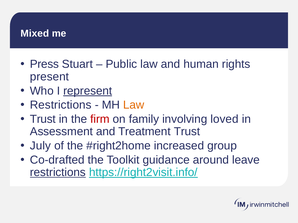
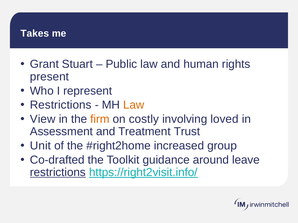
Mixed: Mixed -> Takes
Press: Press -> Grant
represent underline: present -> none
Trust at (43, 119): Trust -> View
firm colour: red -> orange
family: family -> costly
July: July -> Unit
